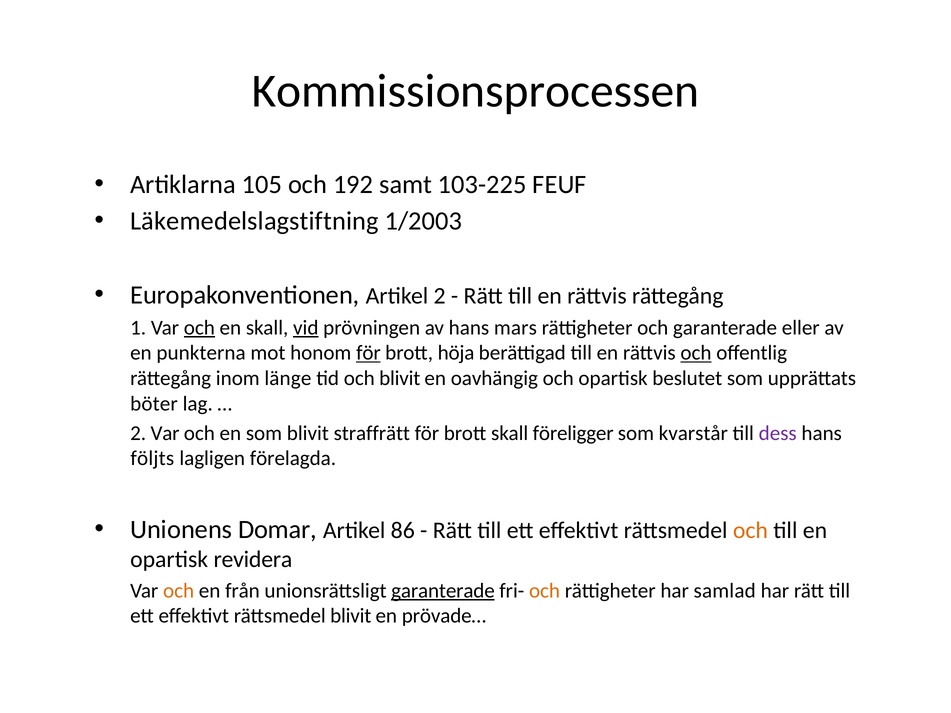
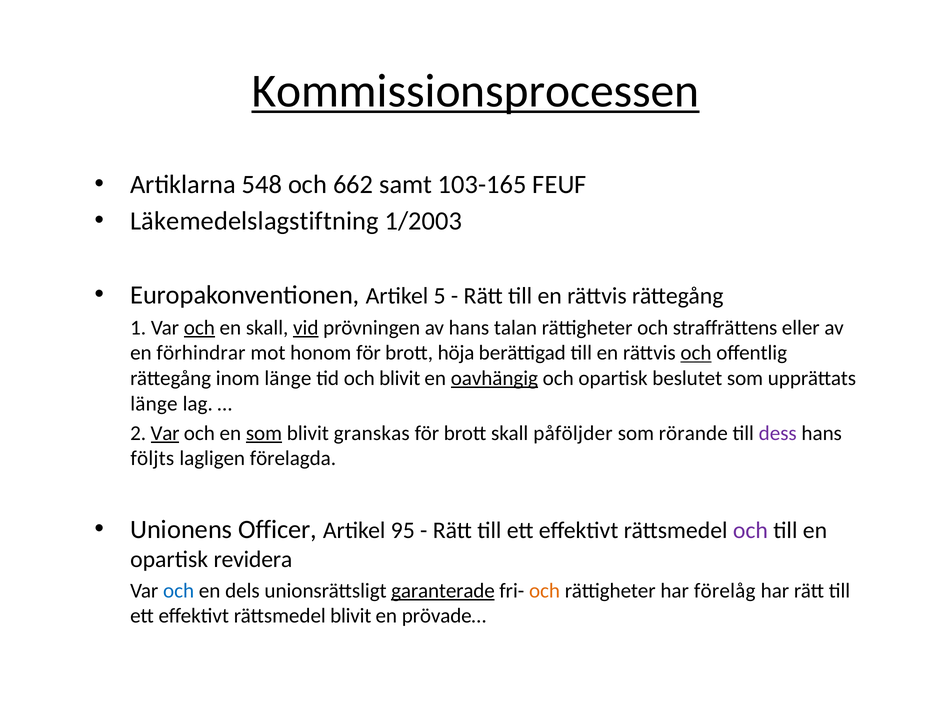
Kommissionsprocessen underline: none -> present
105: 105 -> 548
192: 192 -> 662
103-225: 103-225 -> 103-165
Artikel 2: 2 -> 5
mars: mars -> talan
och garanterade: garanterade -> straffrättens
punkterna: punkterna -> förhindrar
för at (368, 353) underline: present -> none
oavhängig underline: none -> present
böter at (154, 404): böter -> länge
Var at (165, 433) underline: none -> present
som at (264, 433) underline: none -> present
straffrätt: straffrätt -> granskas
föreligger: föreligger -> påföljder
kvarstår: kvarstår -> rörande
Domar: Domar -> Officer
86: 86 -> 95
och at (750, 531) colour: orange -> purple
och at (179, 591) colour: orange -> blue
från: från -> dels
samlad: samlad -> förelåg
